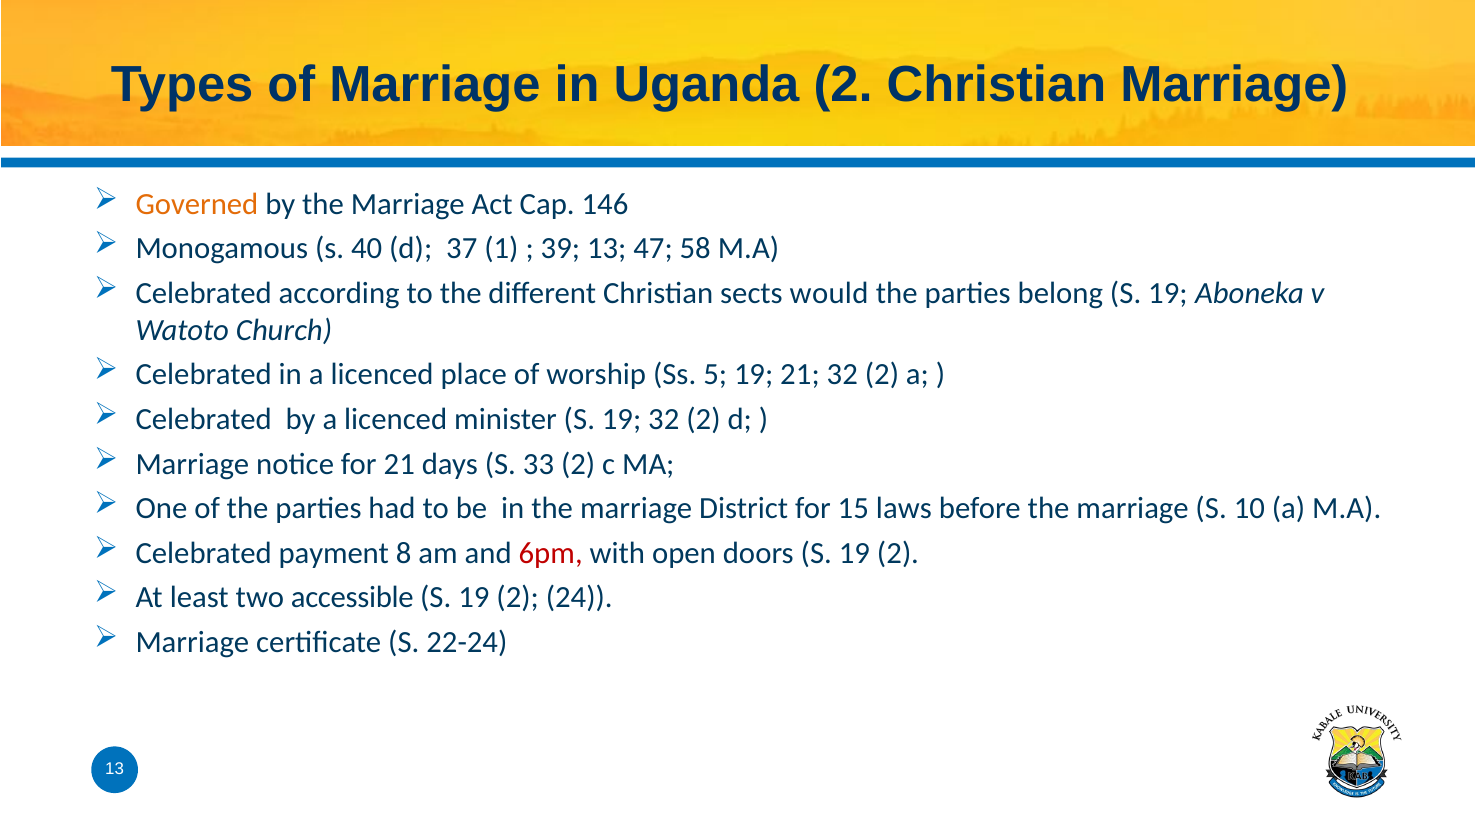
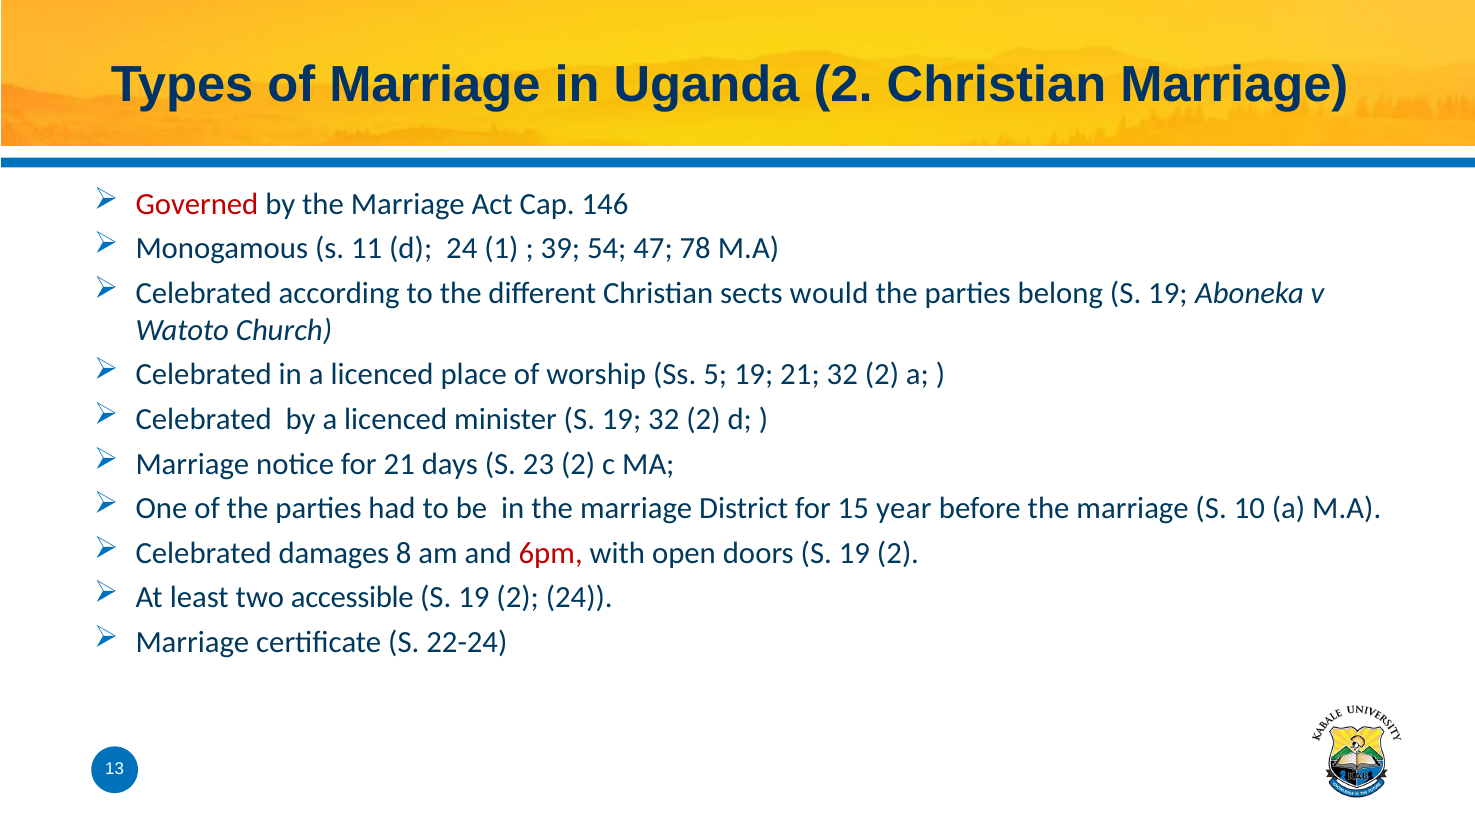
Governed colour: orange -> red
40: 40 -> 11
d 37: 37 -> 24
39 13: 13 -> 54
58: 58 -> 78
33: 33 -> 23
laws: laws -> year
payment: payment -> damages
